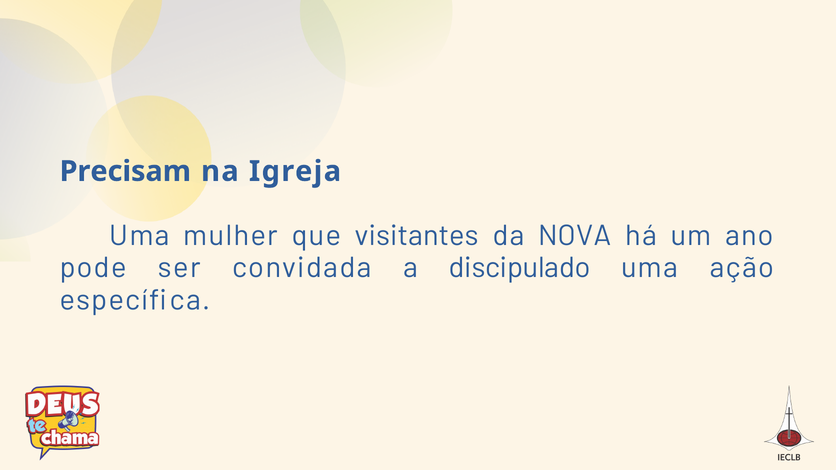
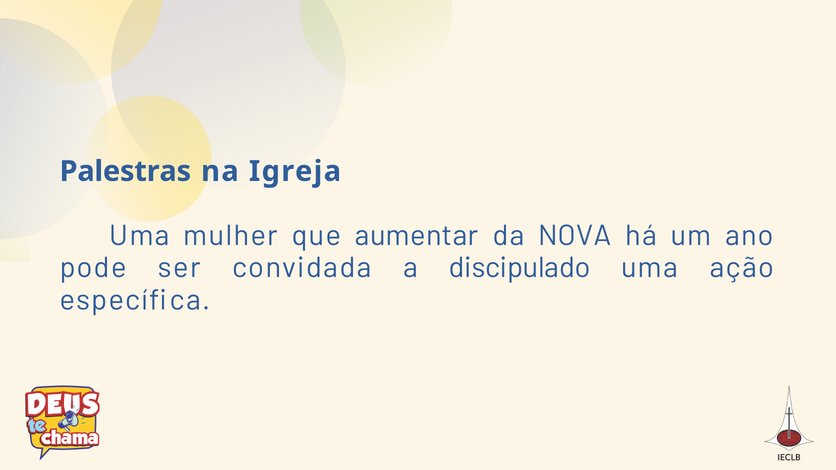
Precisam: Precisam -> Palestras
visitantes: visitantes -> aumentar
